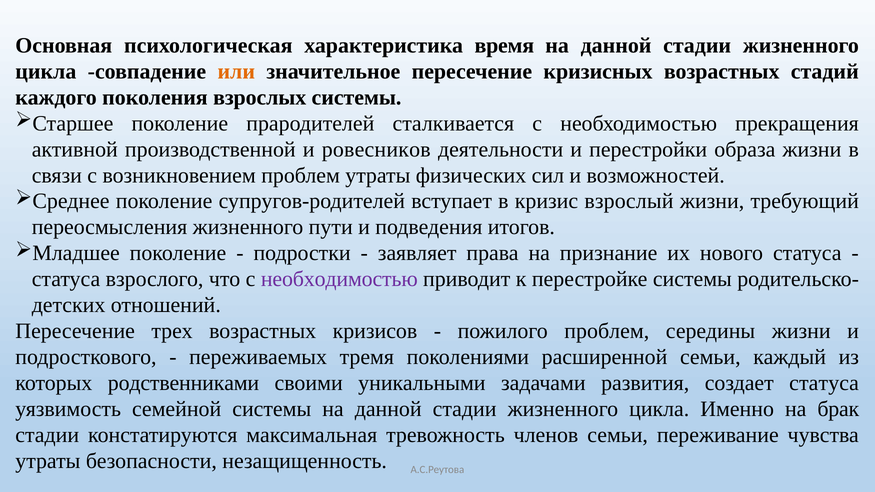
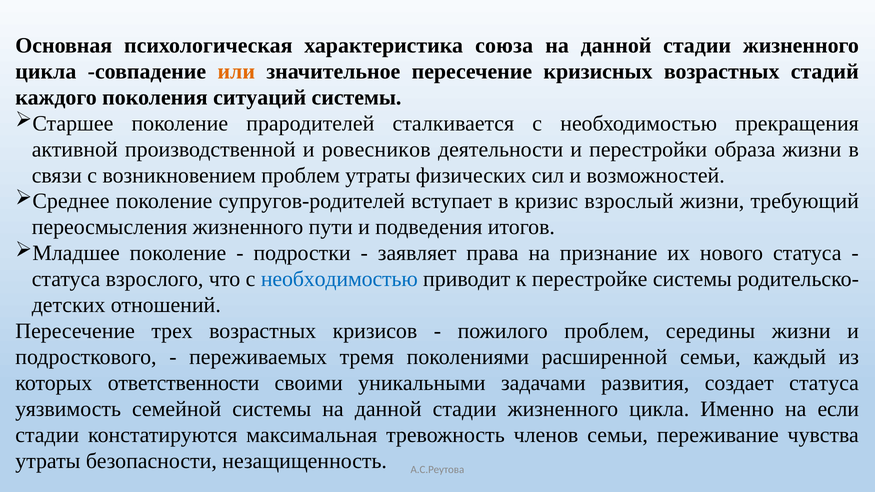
время: время -> союза
взрослых: взрослых -> ситуаций
необходимостью at (339, 279) colour: purple -> blue
родственниками: родственниками -> ответственности
брак: брак -> если
